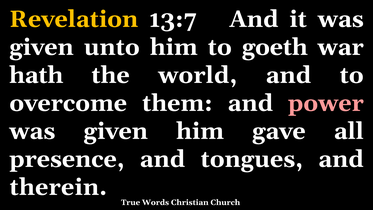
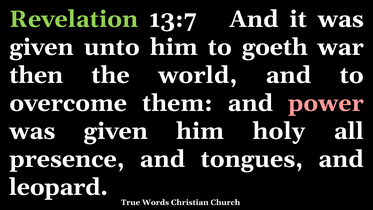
Revelation colour: yellow -> light green
hath: hath -> then
gave: gave -> holy
therein: therein -> leopard
